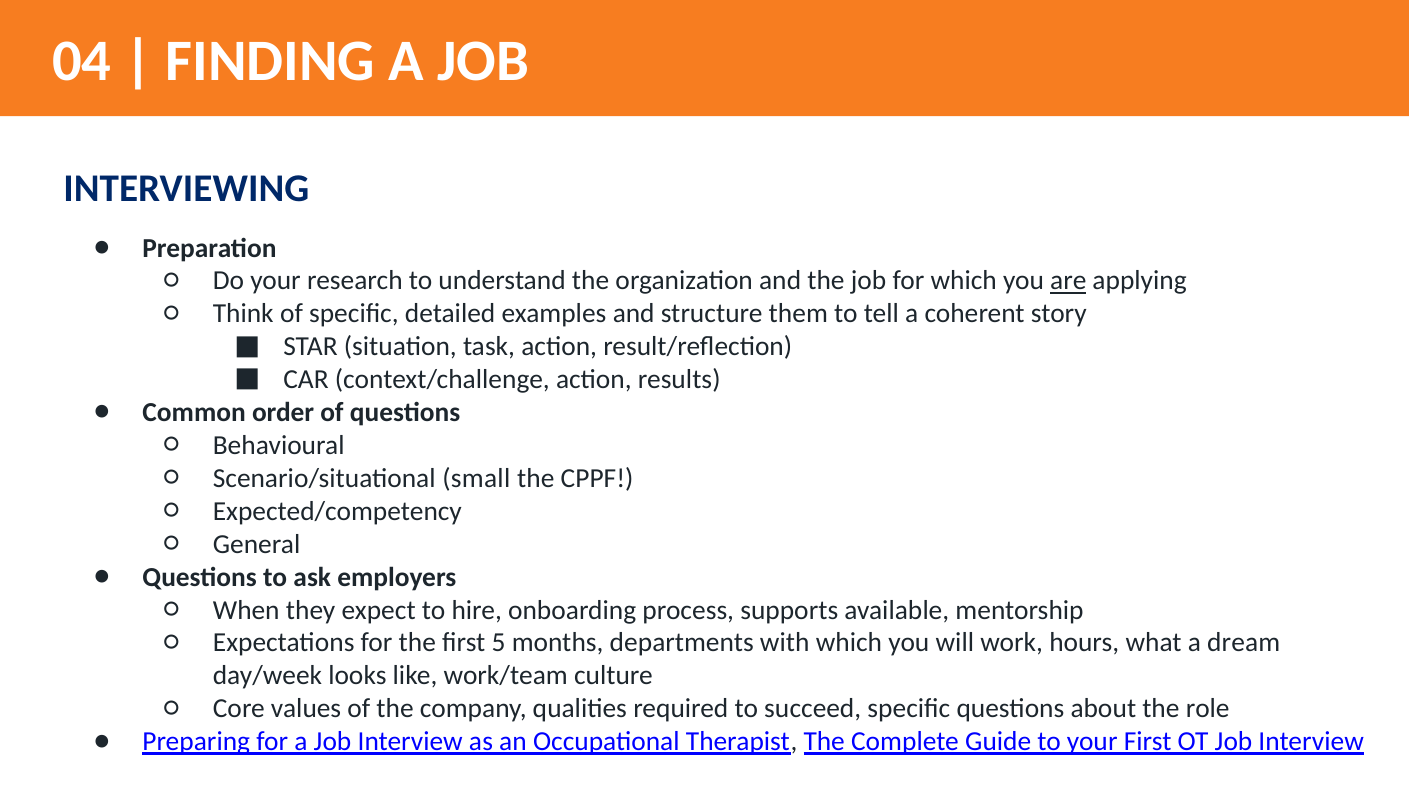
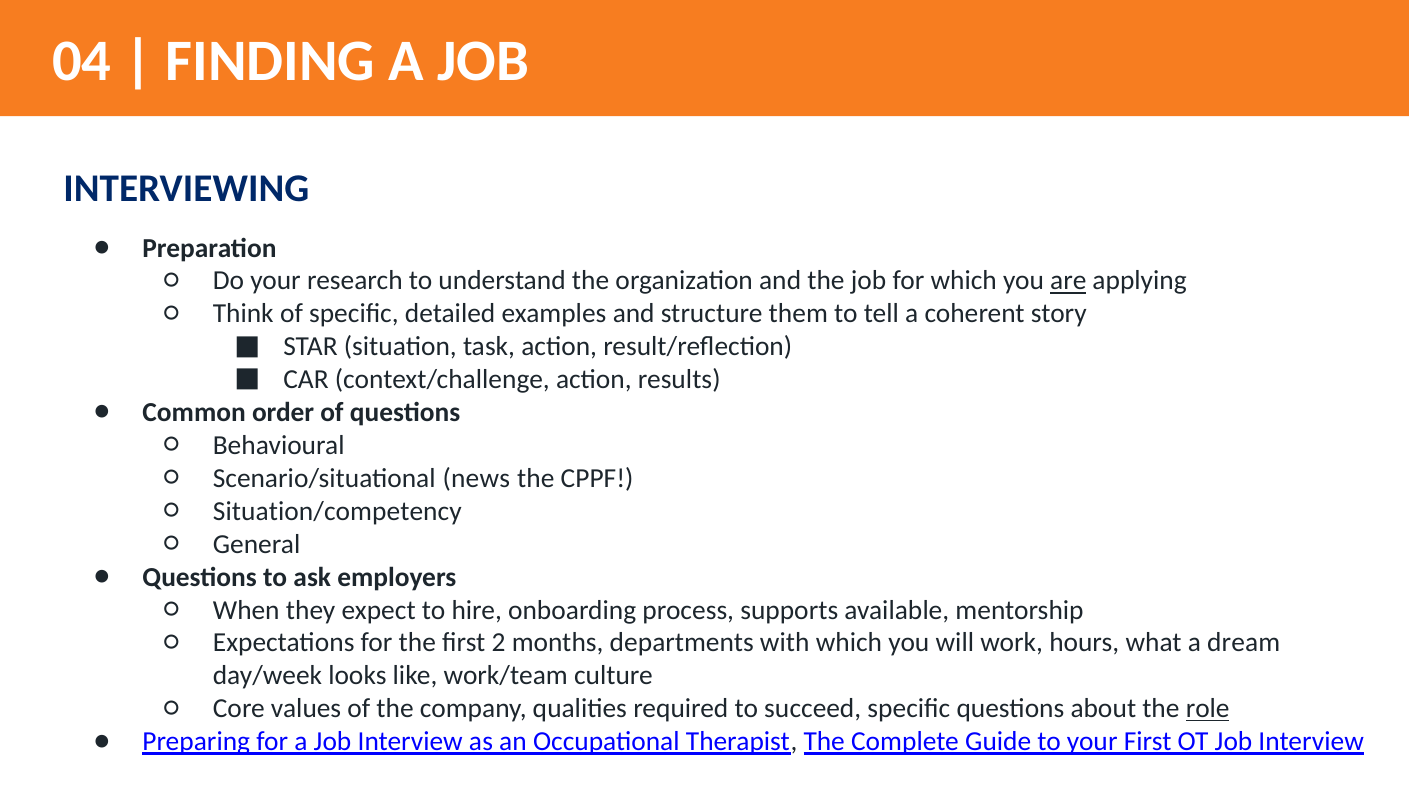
small: small -> news
Expected/competency: Expected/competency -> Situation/competency
5: 5 -> 2
role underline: none -> present
